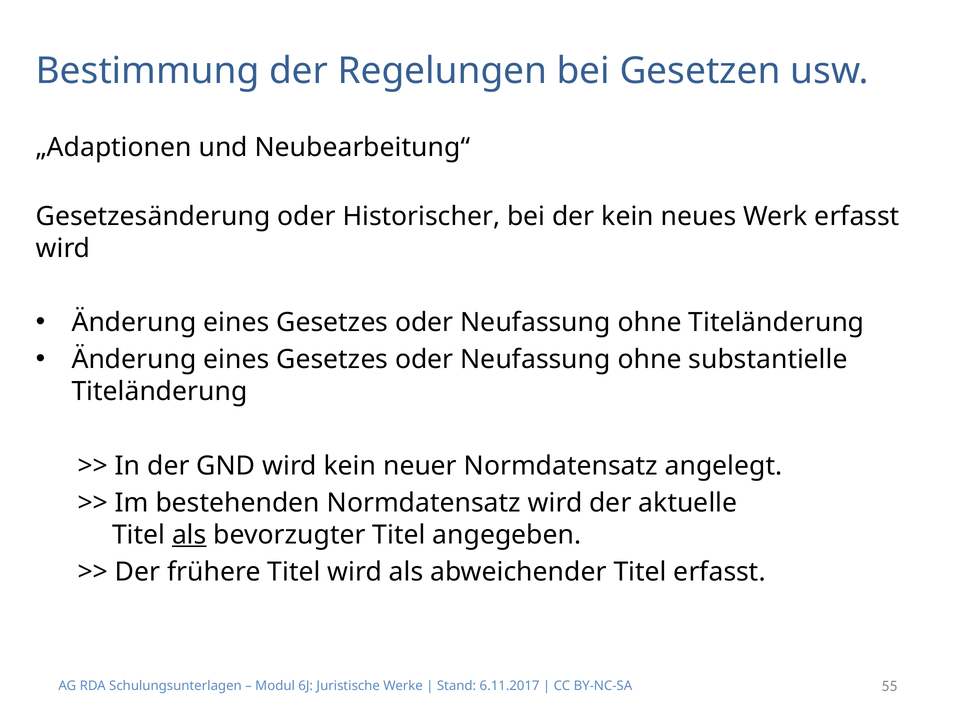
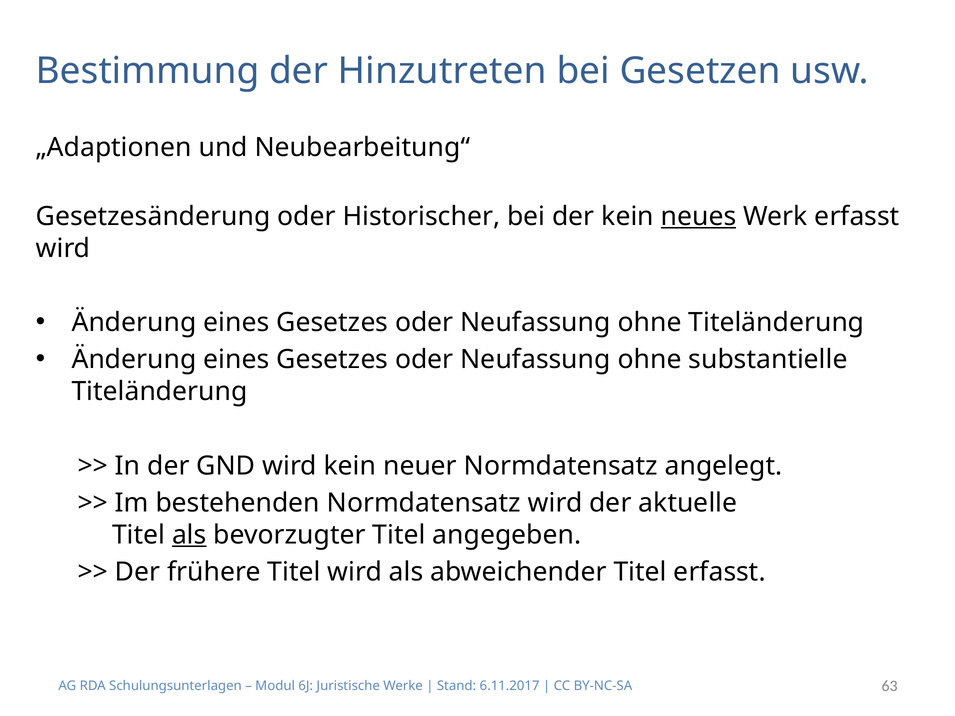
Regelungen: Regelungen -> Hinzutreten
neues underline: none -> present
55: 55 -> 63
